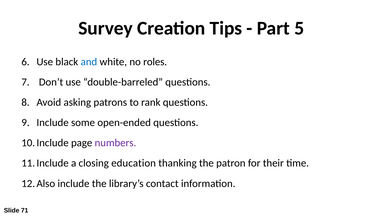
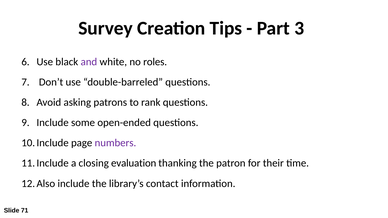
5: 5 -> 3
and colour: blue -> purple
education: education -> evaluation
